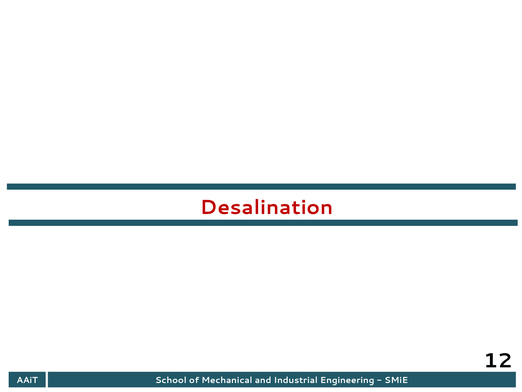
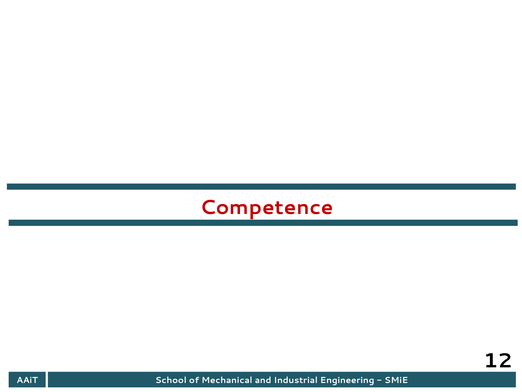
Desalination: Desalination -> Competence
